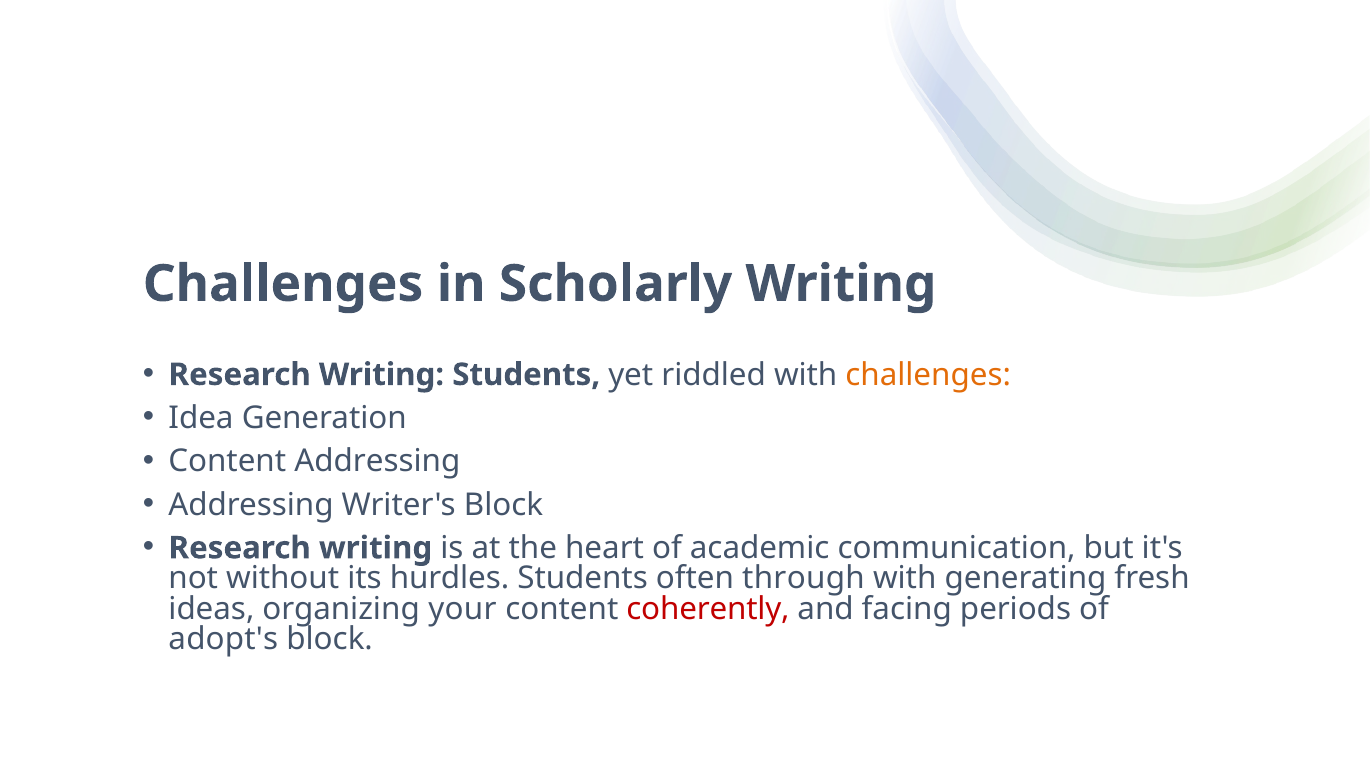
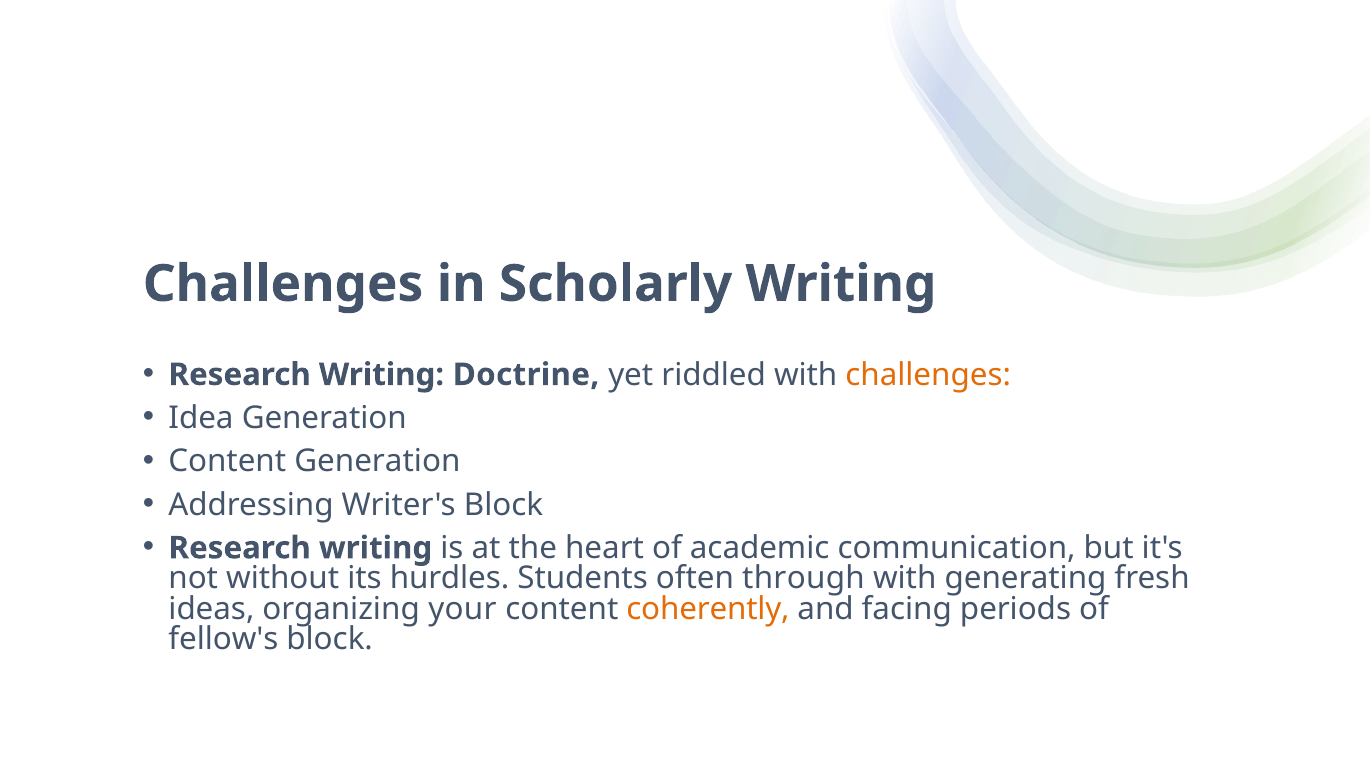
Writing Students: Students -> Doctrine
Content Addressing: Addressing -> Generation
coherently colour: red -> orange
adopt's: adopt's -> fellow's
